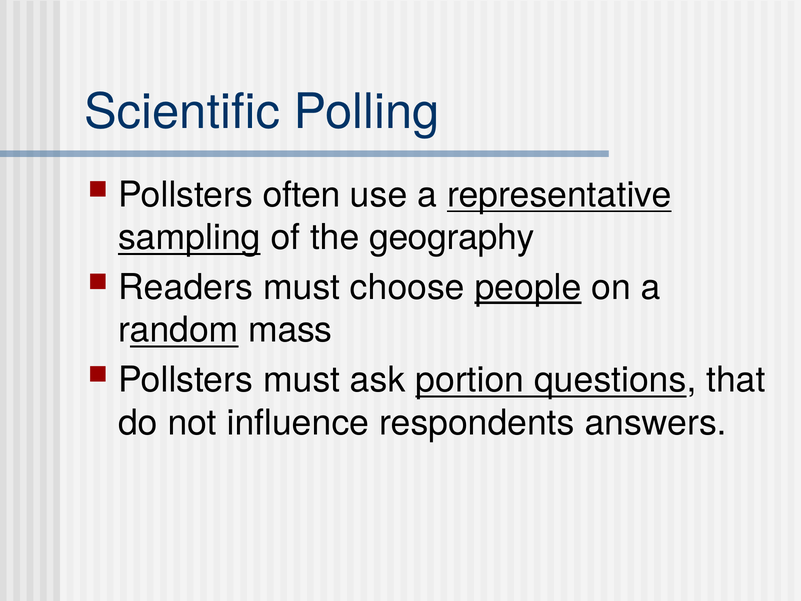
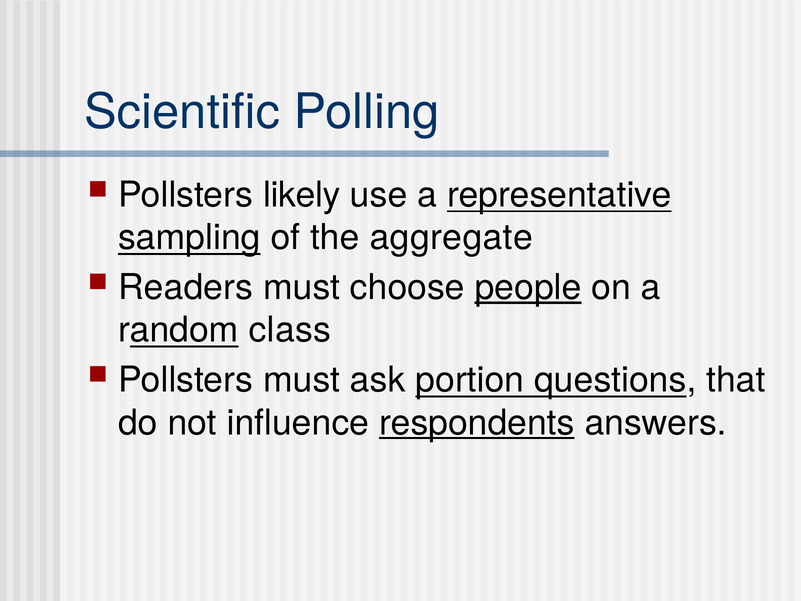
often: often -> likely
geography: geography -> aggregate
mass: mass -> class
respondents underline: none -> present
